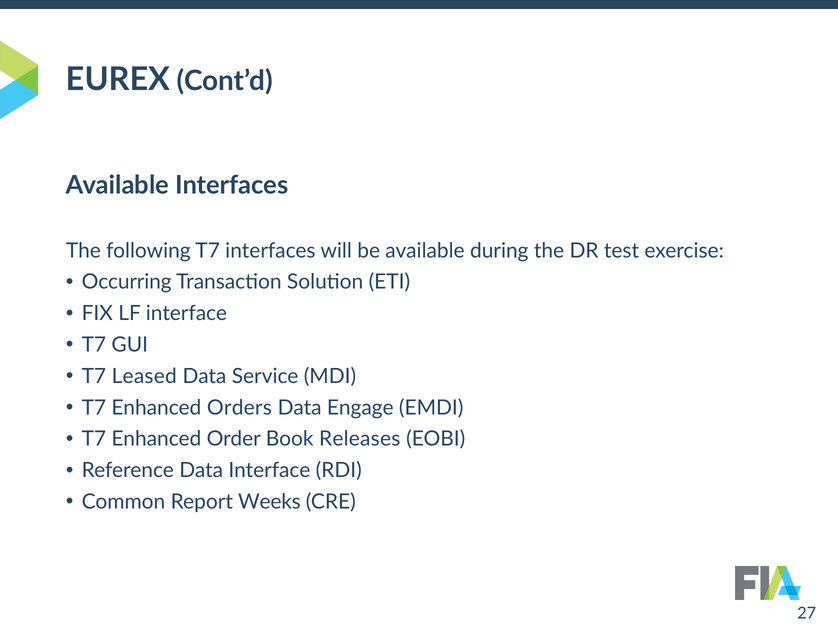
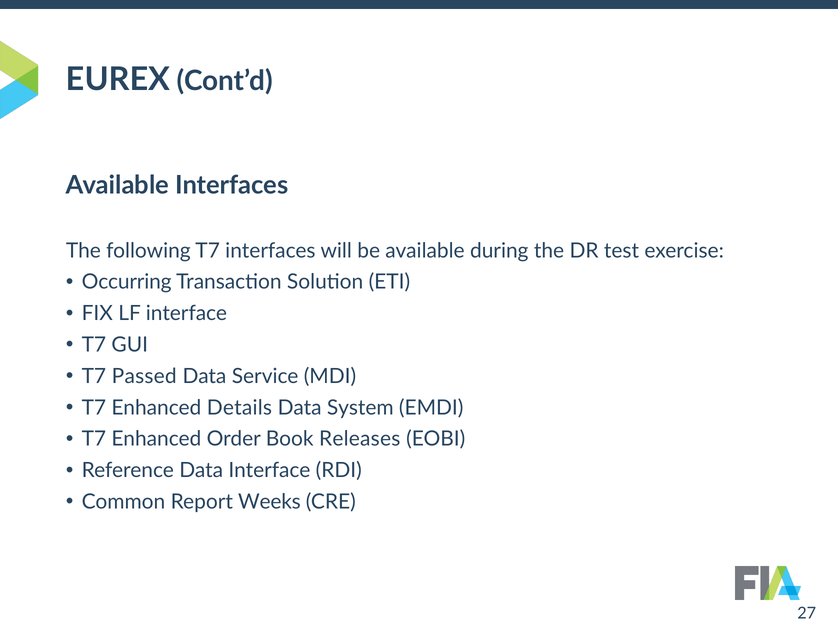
Leased: Leased -> Passed
Orders: Orders -> Details
Engage: Engage -> System
